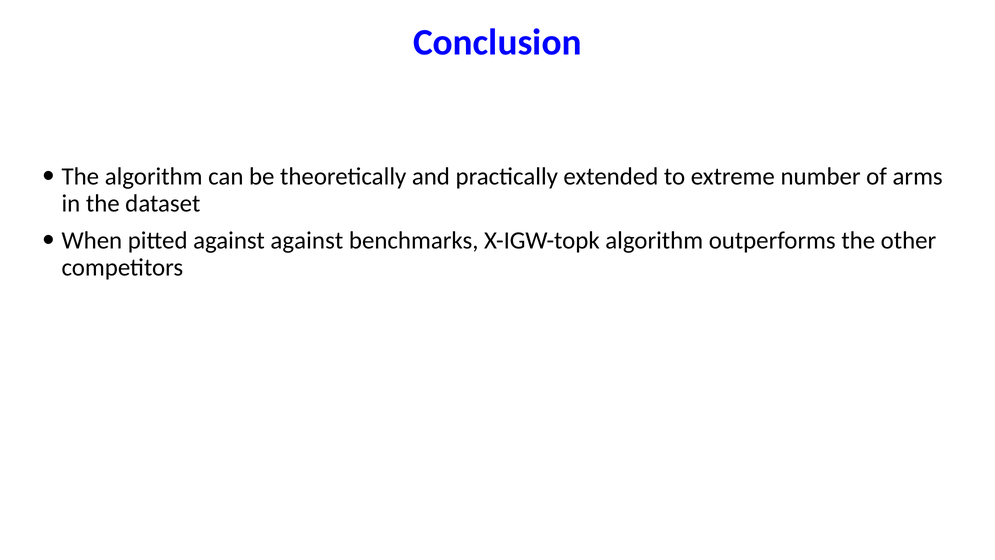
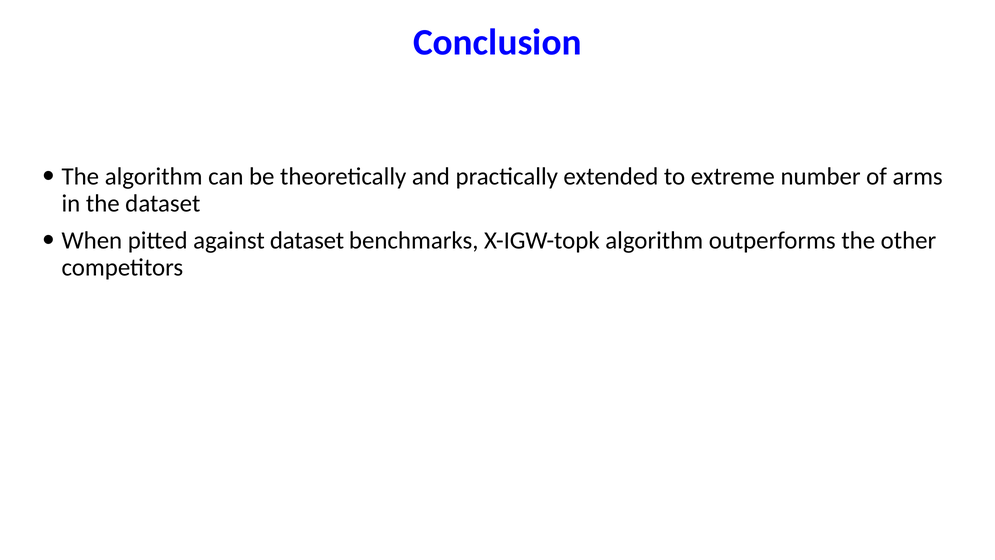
against against: against -> dataset
